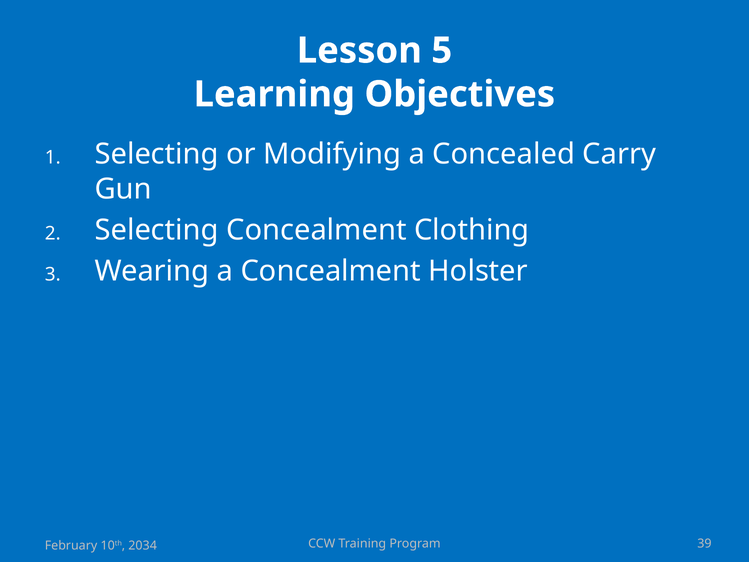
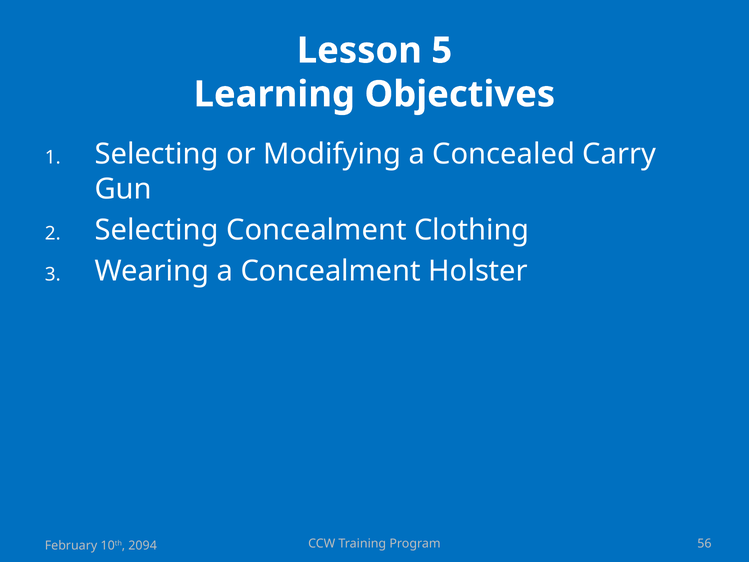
39: 39 -> 56
2034: 2034 -> 2094
